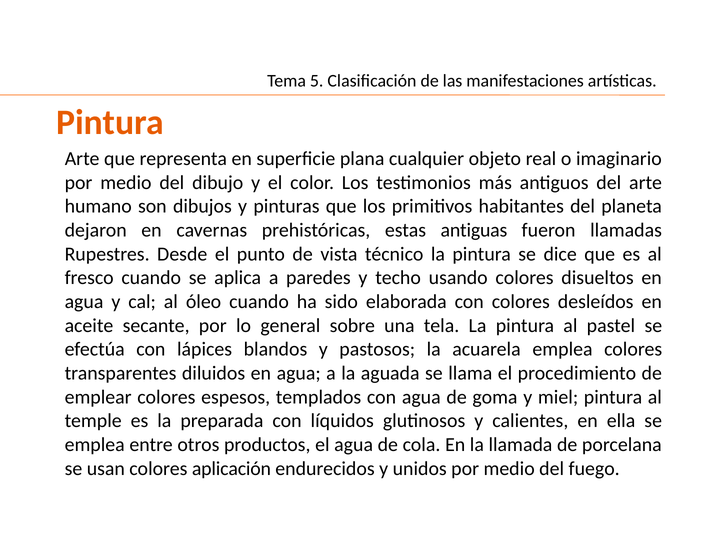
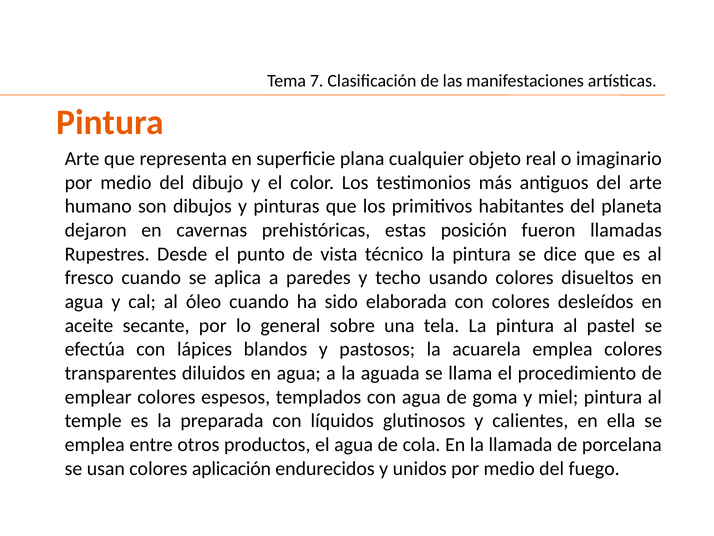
5: 5 -> 7
antiguas: antiguas -> posición
